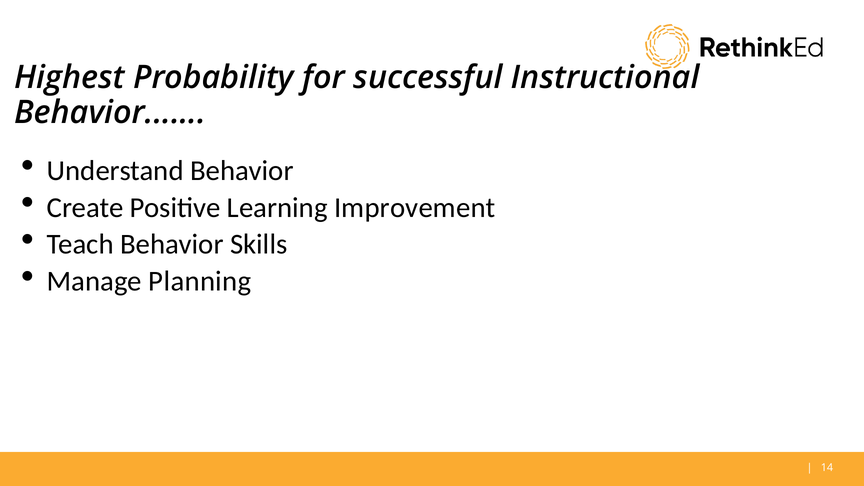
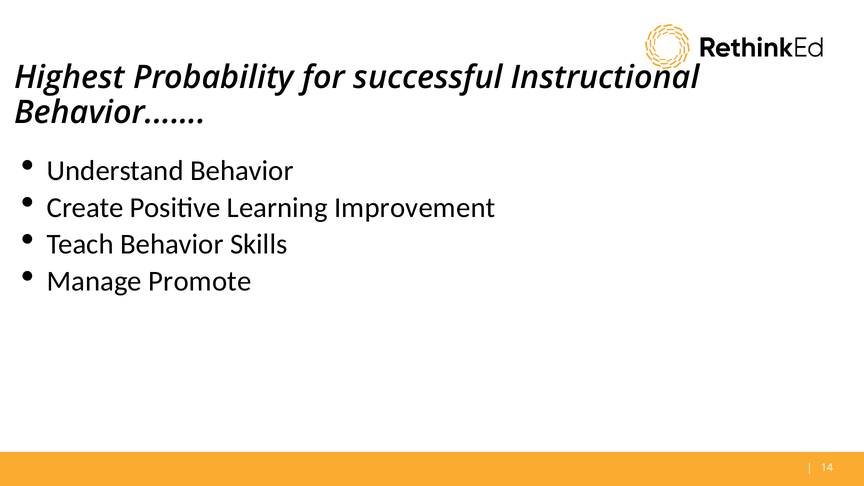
Planning: Planning -> Promote
